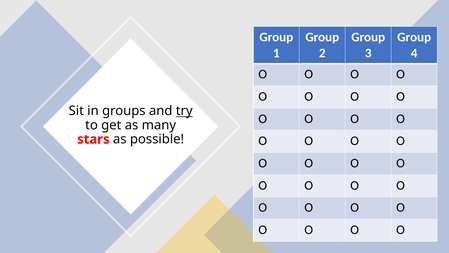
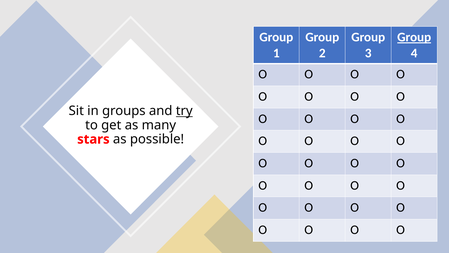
Group at (414, 37) underline: none -> present
